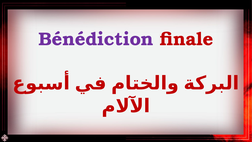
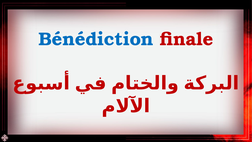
Bénédiction colour: purple -> blue
